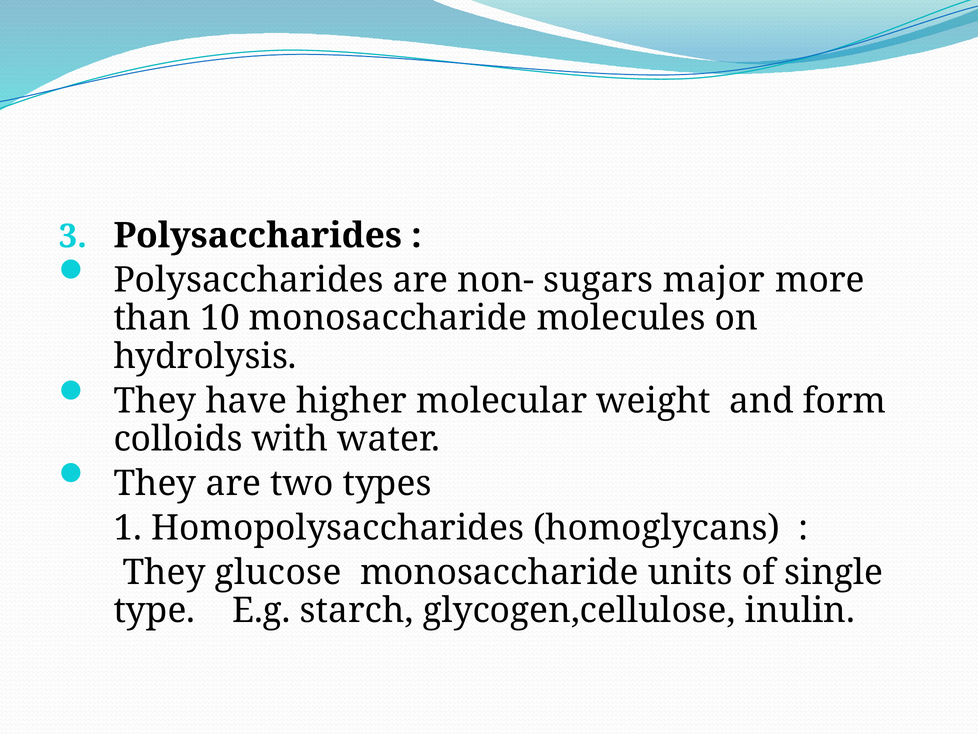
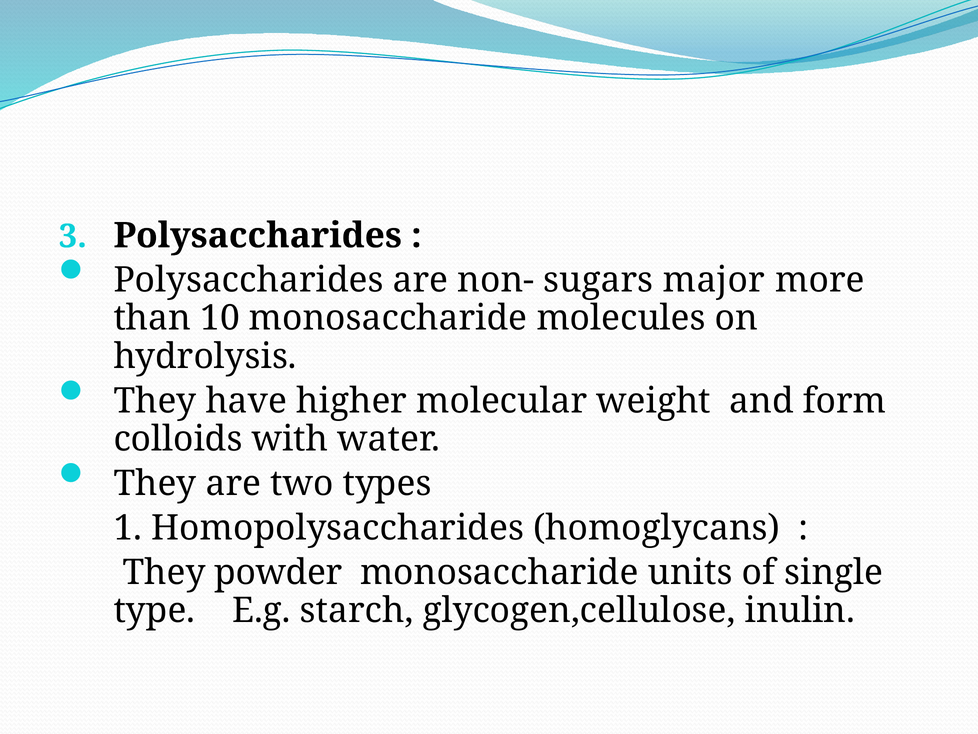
glucose: glucose -> powder
